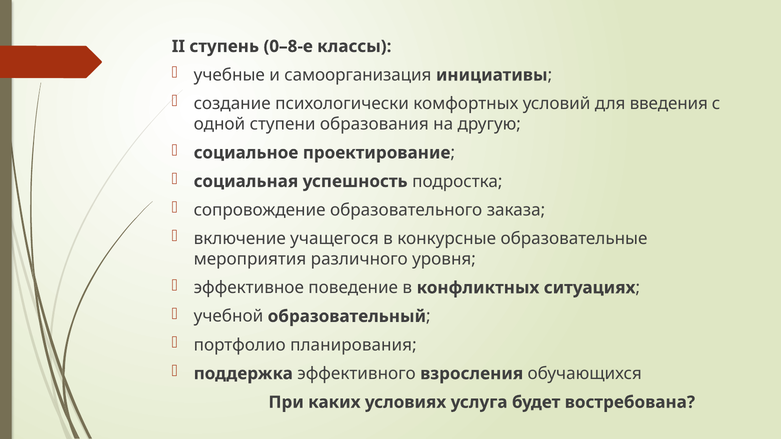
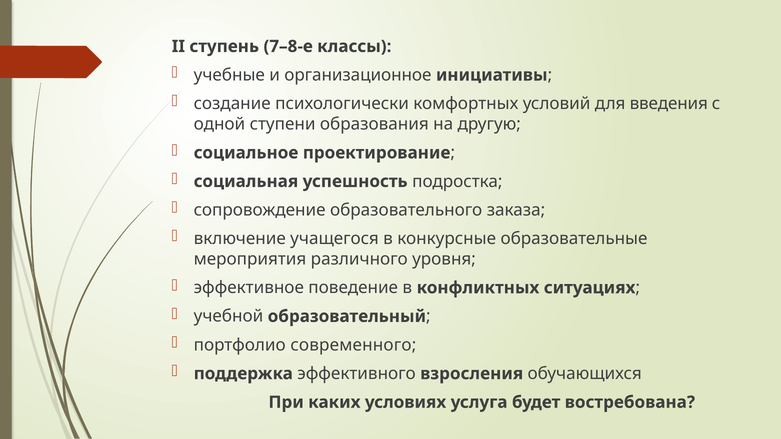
0–8-е: 0–8-е -> 7–8-е
самоорганизация: самоорганизация -> организационное
планирования: планирования -> современного
